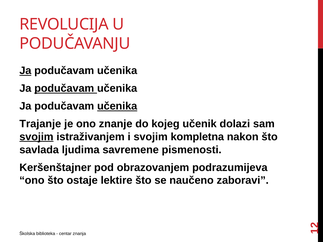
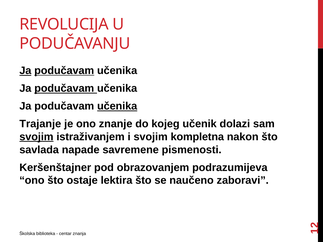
podučavam at (64, 71) underline: none -> present
ljudima: ljudima -> napade
lektire: lektire -> lektira
